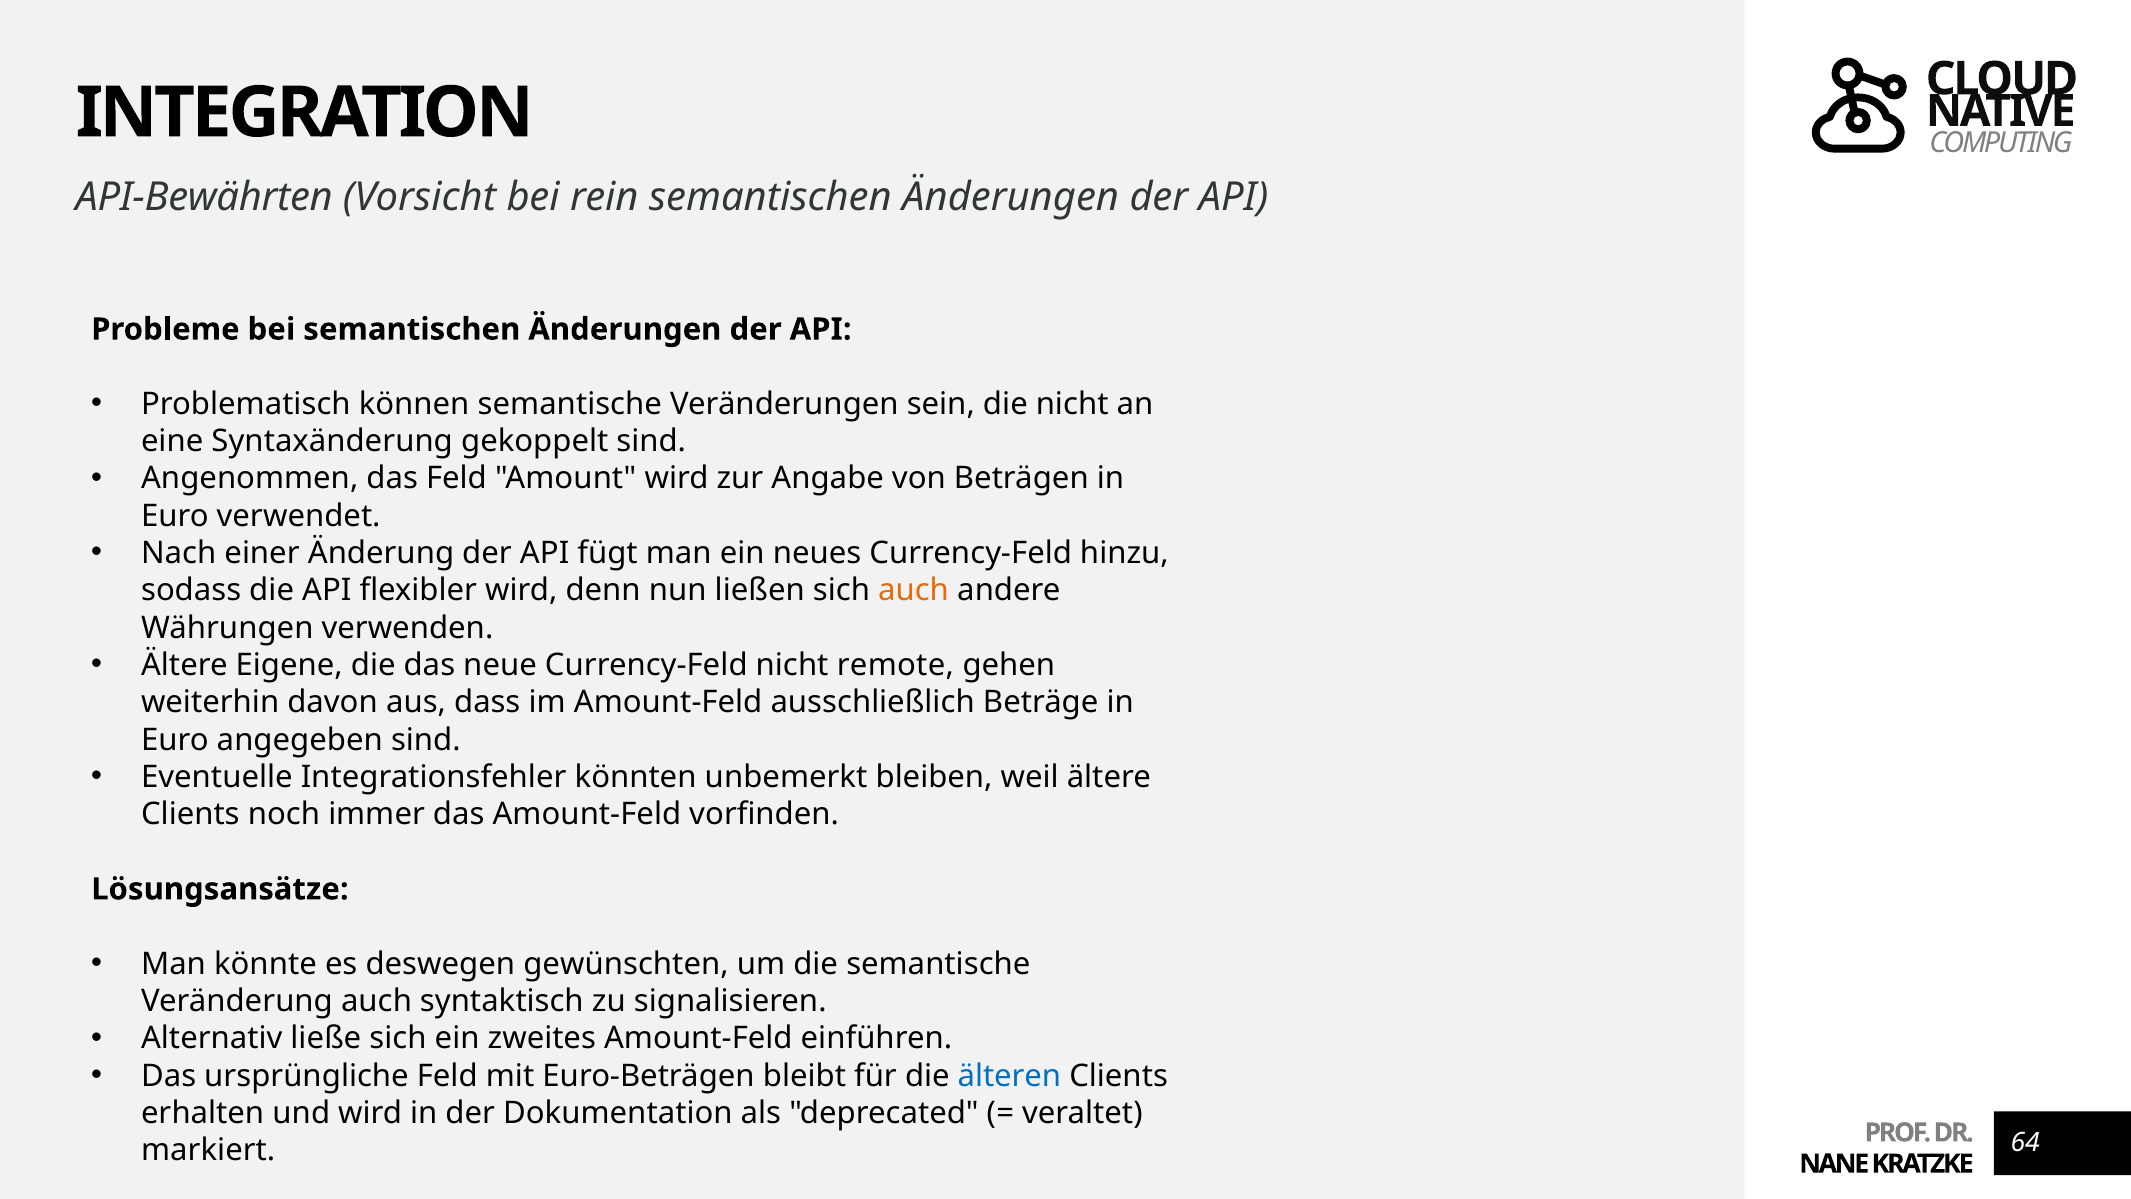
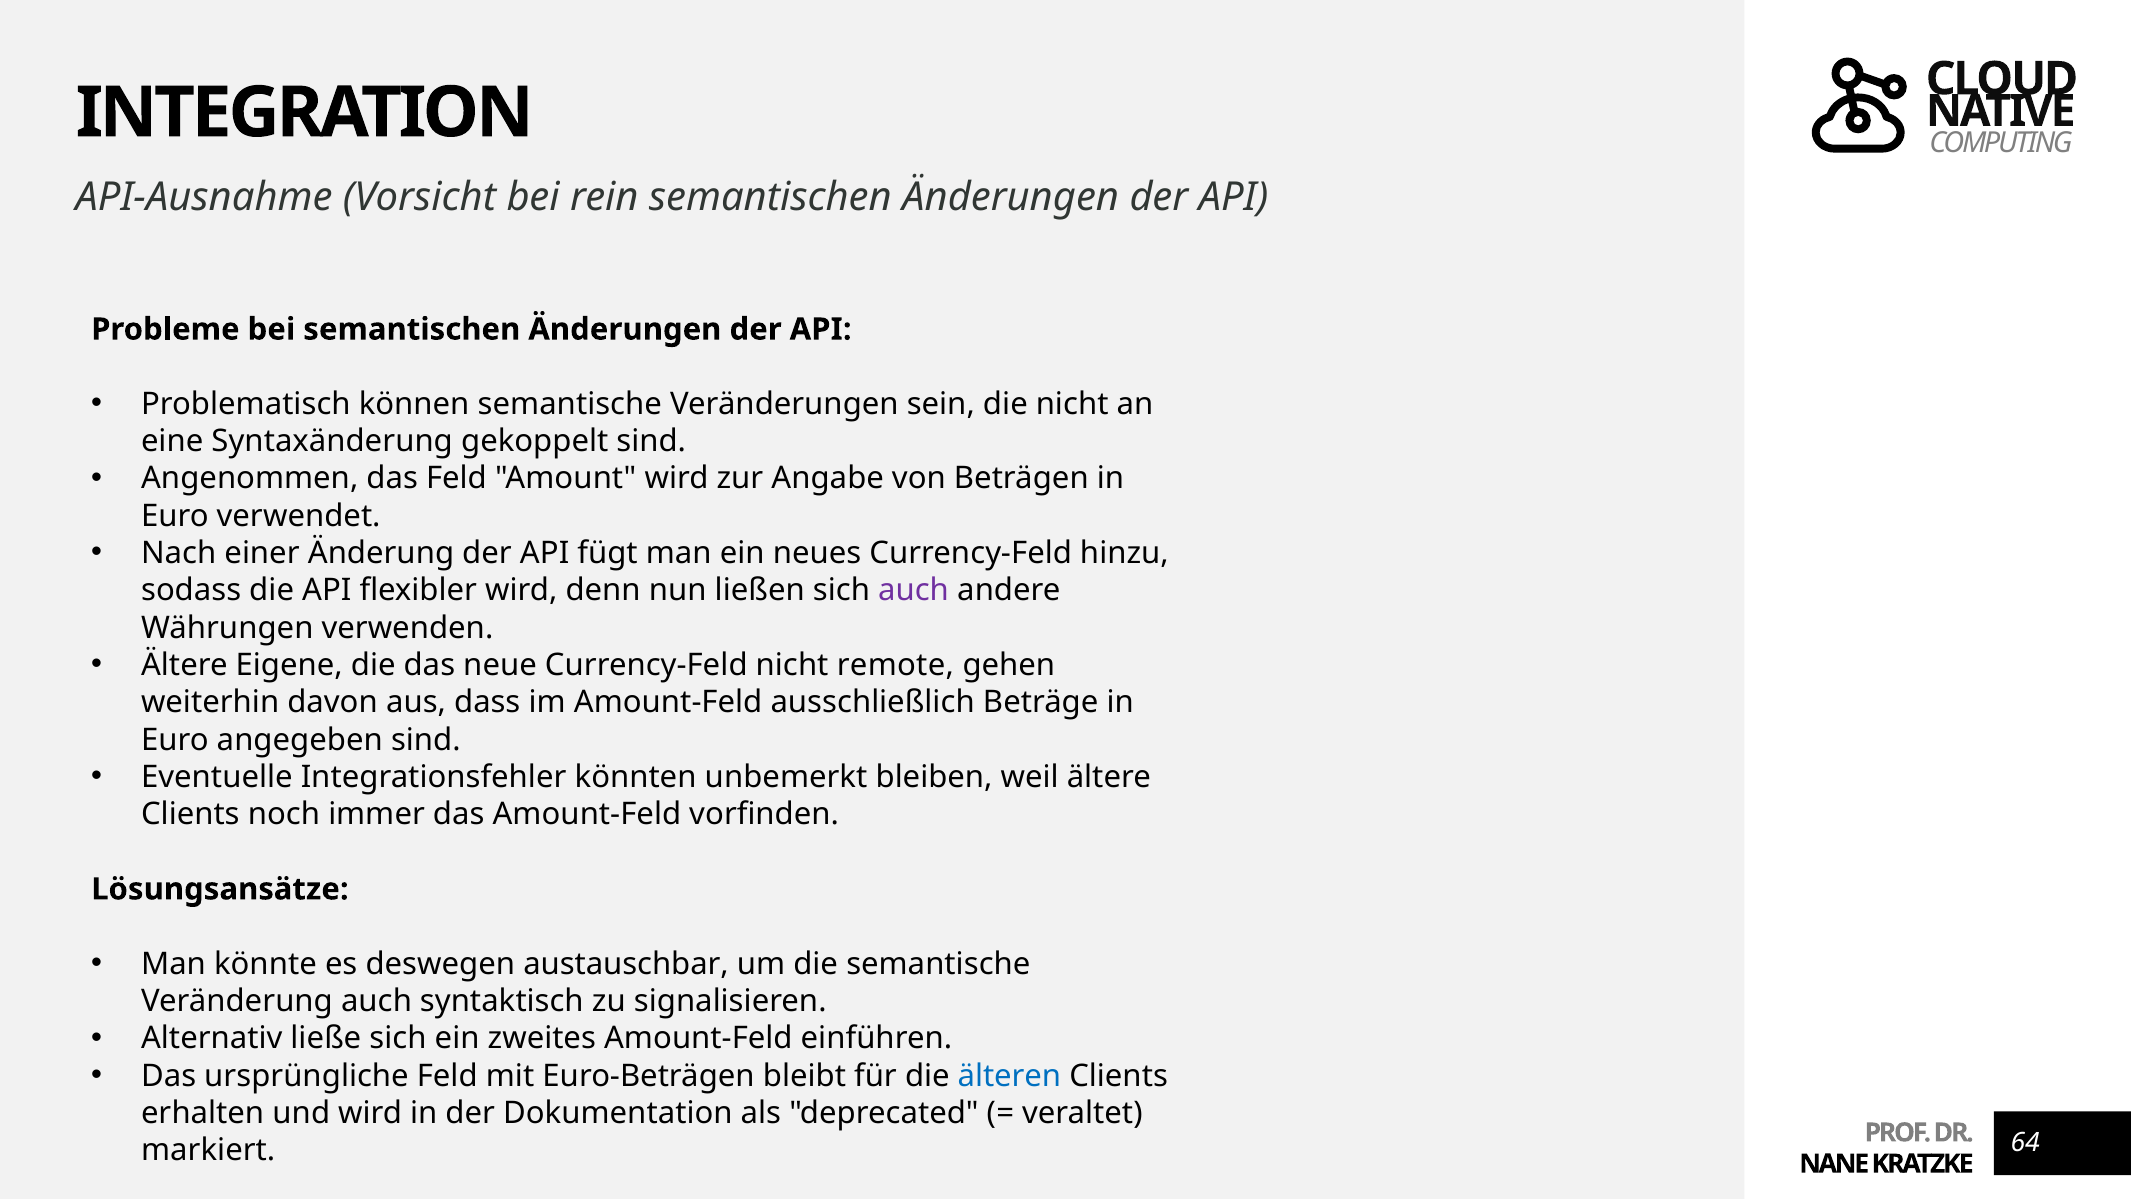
API-Bewährten: API-Bewährten -> API-Ausnahme
auch at (914, 590) colour: orange -> purple
gewünschten: gewünschten -> austauschbar
